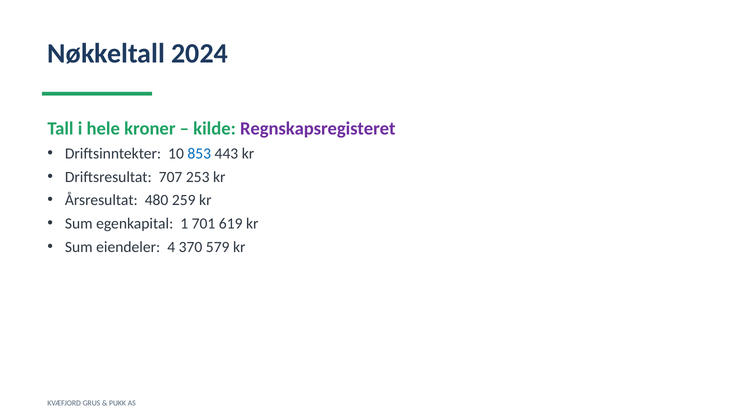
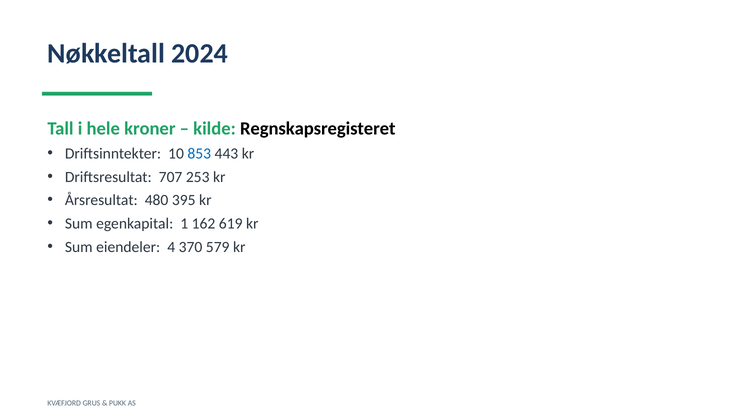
Regnskapsregisteret colour: purple -> black
259: 259 -> 395
701: 701 -> 162
